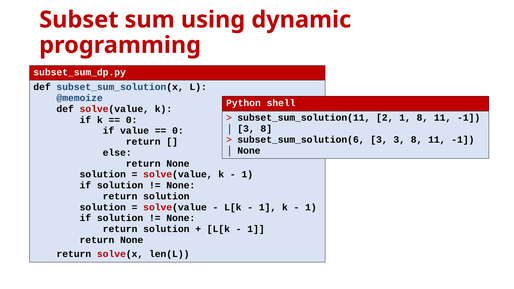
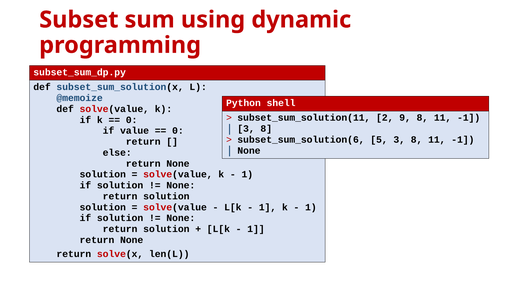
2 1: 1 -> 9
3 at (379, 140): 3 -> 5
